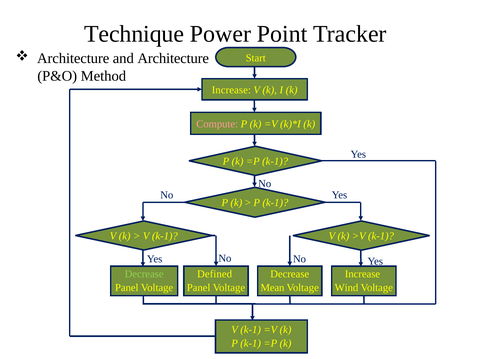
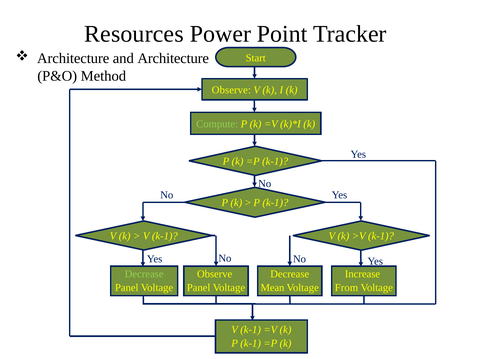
Technique: Technique -> Resources
Increase at (231, 90): Increase -> Observe
Compute colour: pink -> light green
Defined at (215, 274): Defined -> Observe
Wind: Wind -> From
